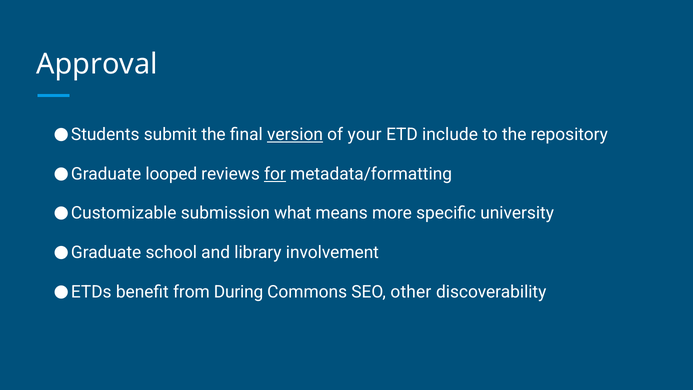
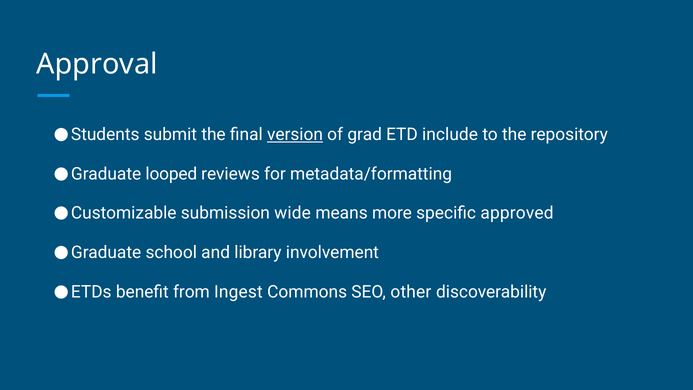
your: your -> grad
for underline: present -> none
what: what -> wide
university: university -> approved
During: During -> Ingest
